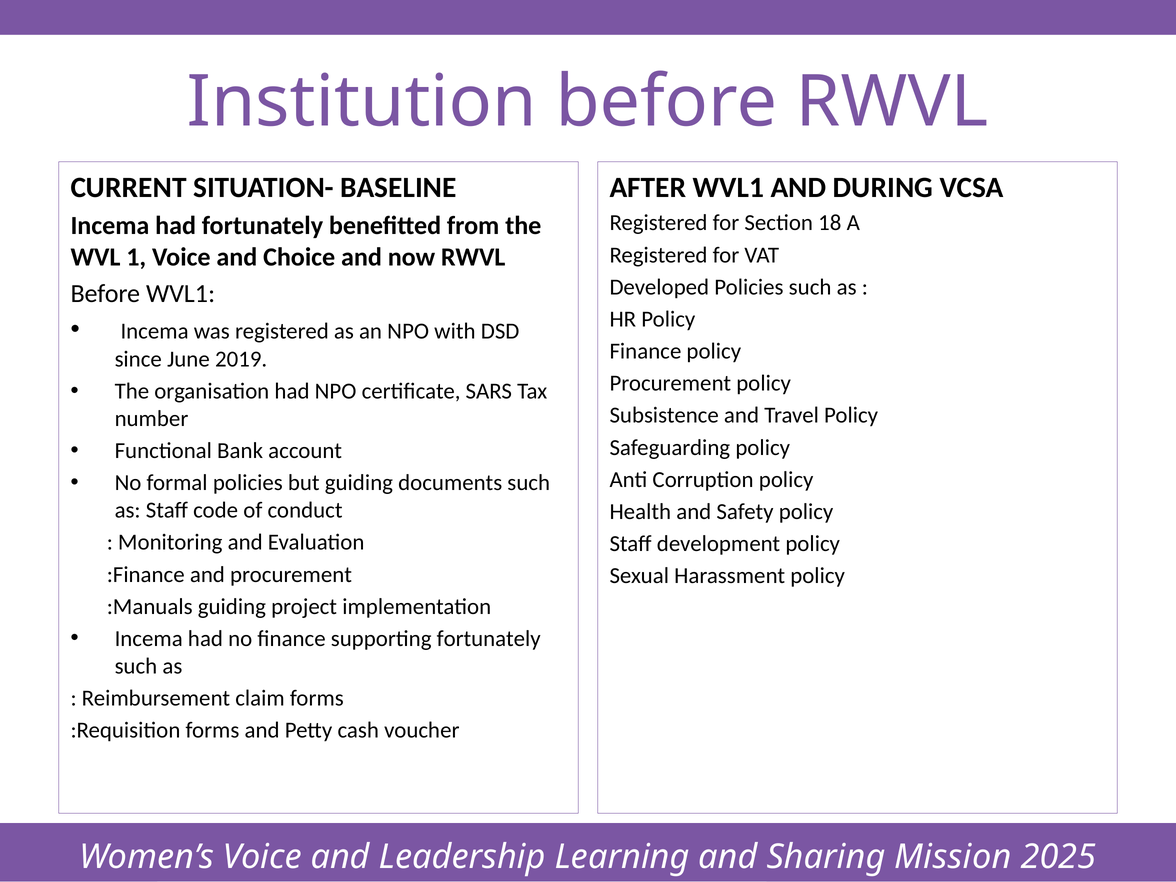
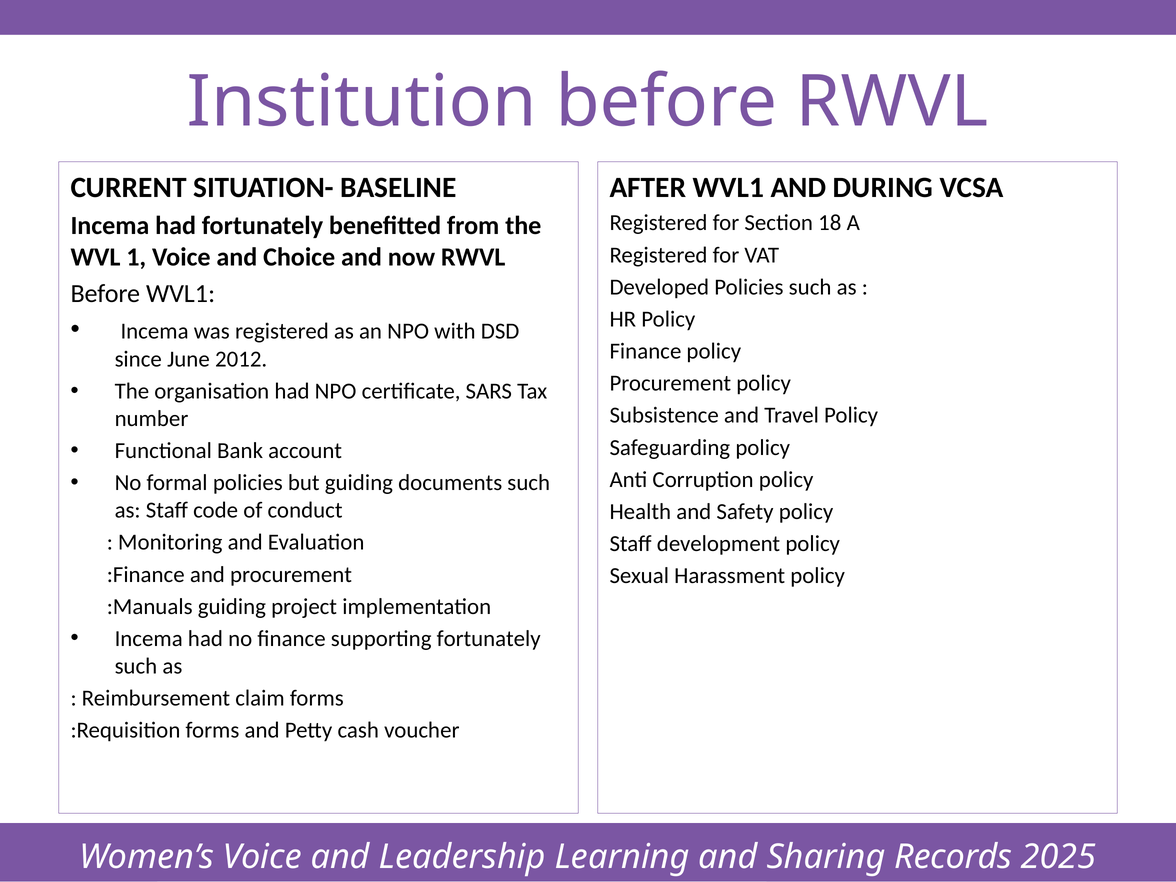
2019: 2019 -> 2012
Mission: Mission -> Records
